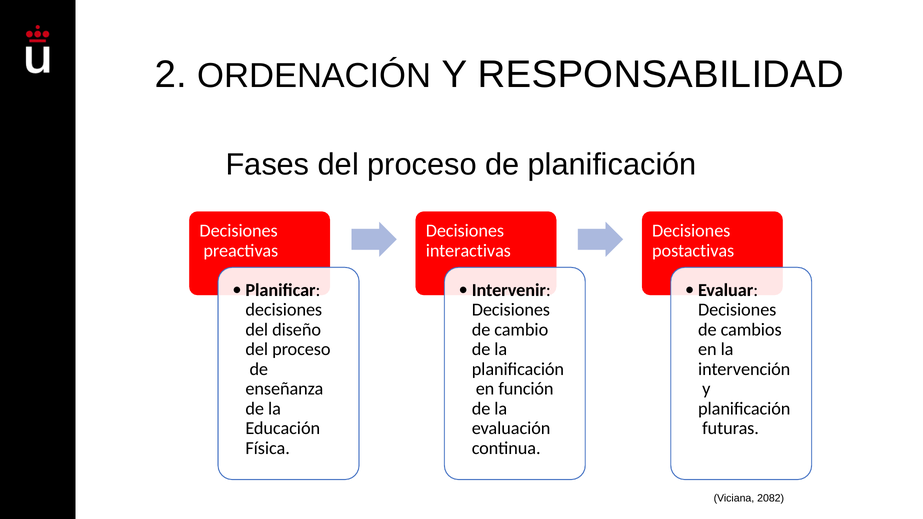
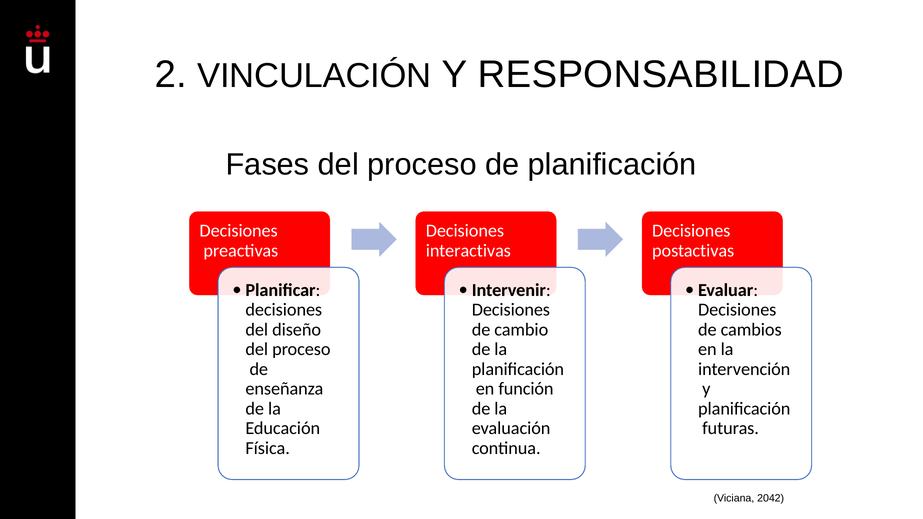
ORDENACIÓN: ORDENACIÓN -> VINCULACIÓN
2082: 2082 -> 2042
